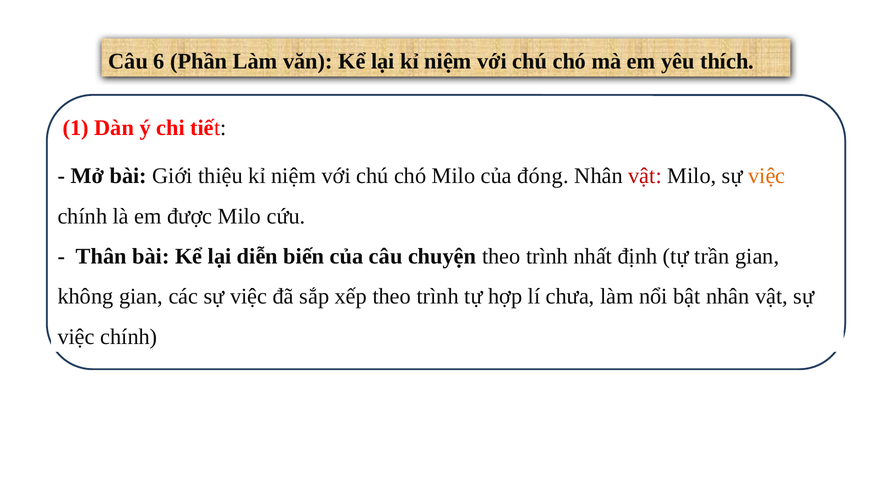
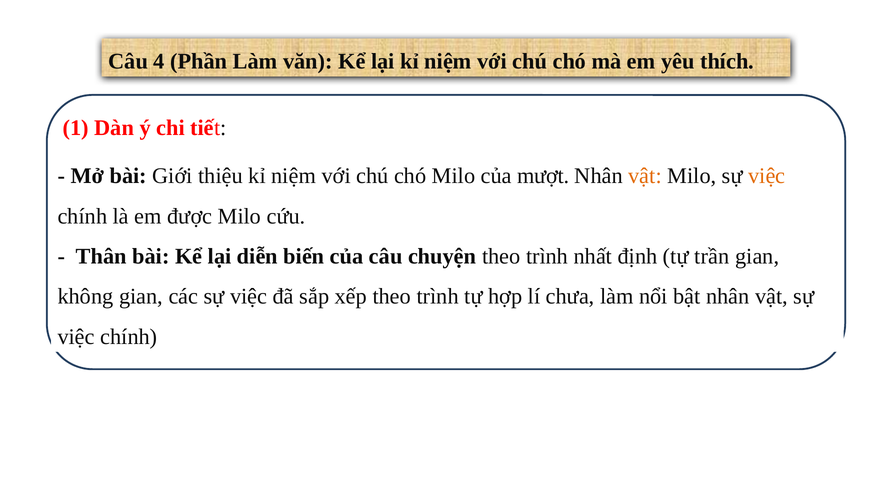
6: 6 -> 4
đóng: đóng -> mượt
vật at (645, 176) colour: red -> orange
